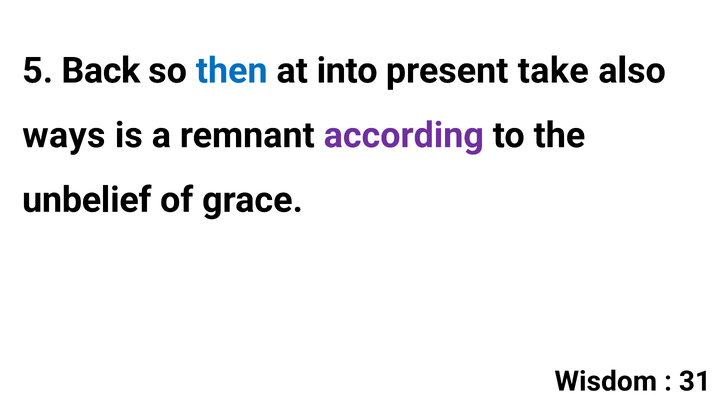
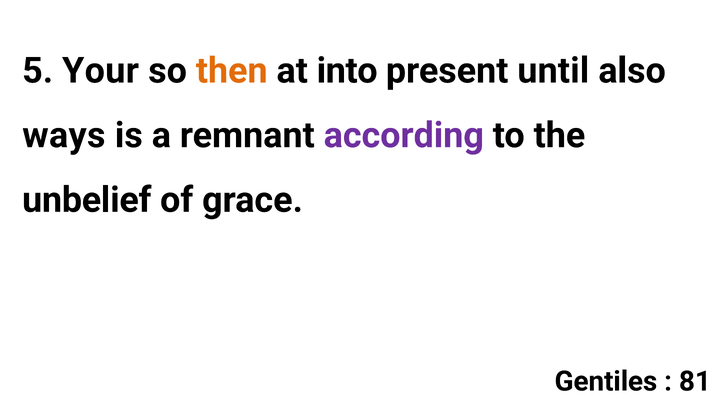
Back: Back -> Your
then colour: blue -> orange
take: take -> until
Wisdom: Wisdom -> Gentiles
31: 31 -> 81
